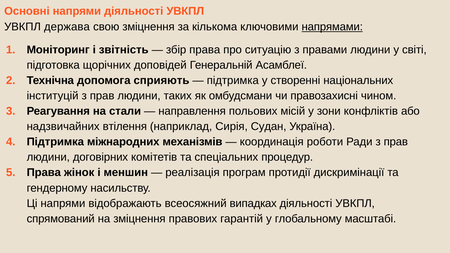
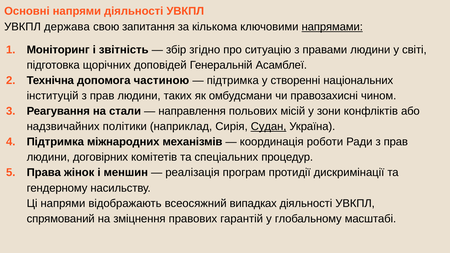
свою зміцнення: зміцнення -> запитання
збір права: права -> згідно
сприяють: сприяють -> частиною
втілення: втілення -> політики
Судан underline: none -> present
